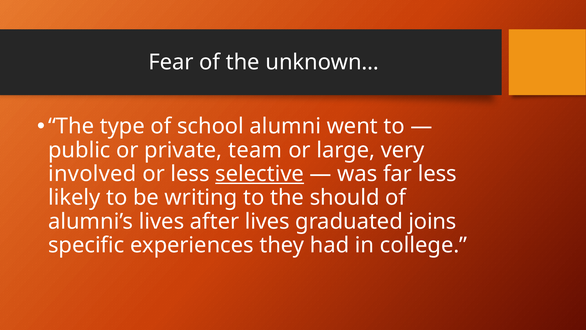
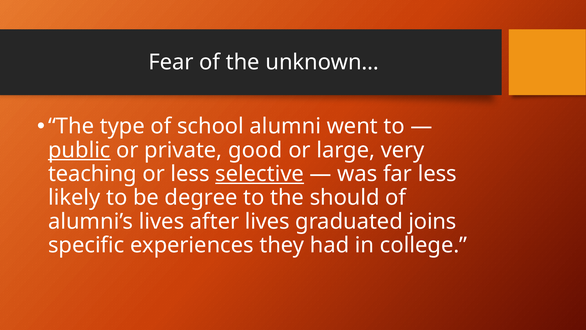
public underline: none -> present
team: team -> good
involved: involved -> teaching
writing: writing -> degree
